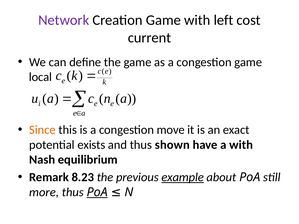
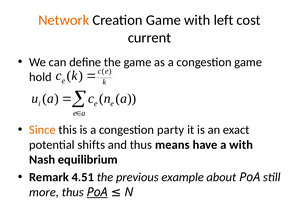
Network colour: purple -> orange
local: local -> hold
move: move -> party
exists: exists -> shifts
shown: shown -> means
8.23: 8.23 -> 4.51
example underline: present -> none
